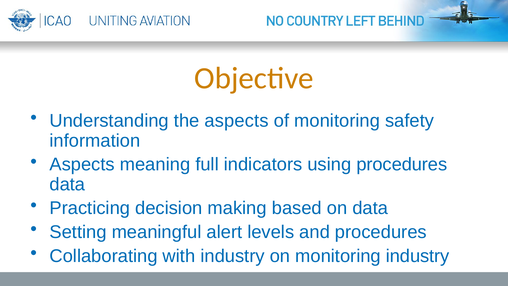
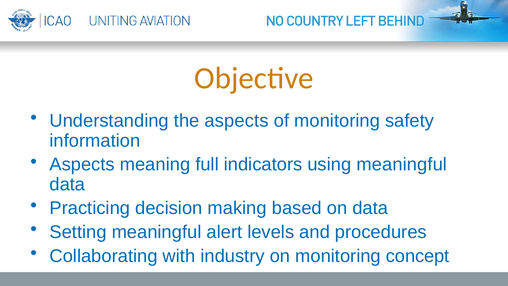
using procedures: procedures -> meaningful
monitoring industry: industry -> concept
